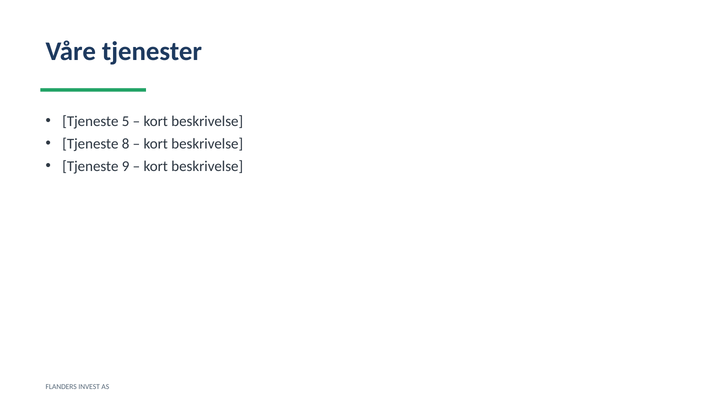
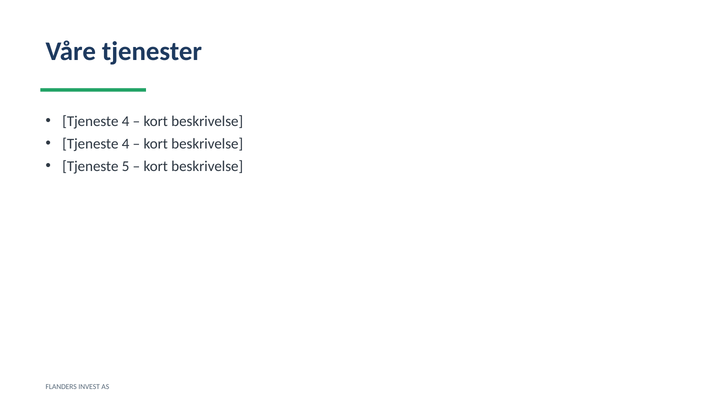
5 at (126, 121): 5 -> 4
8 at (126, 144): 8 -> 4
9: 9 -> 5
